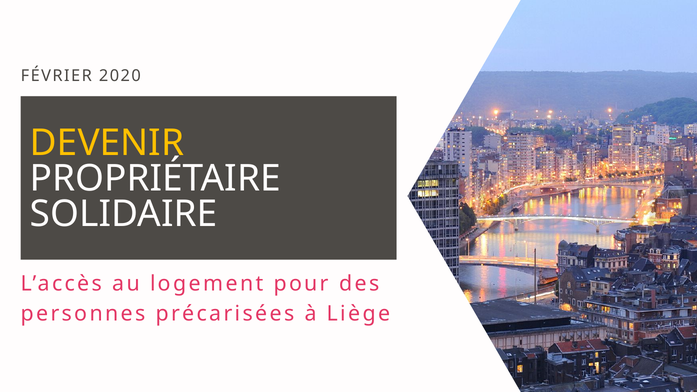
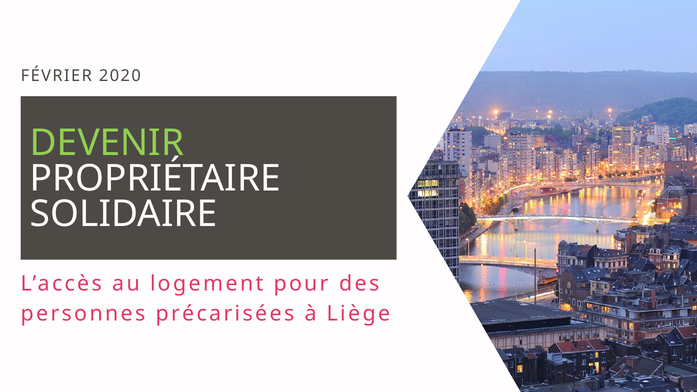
DEVENIR colour: yellow -> light green
